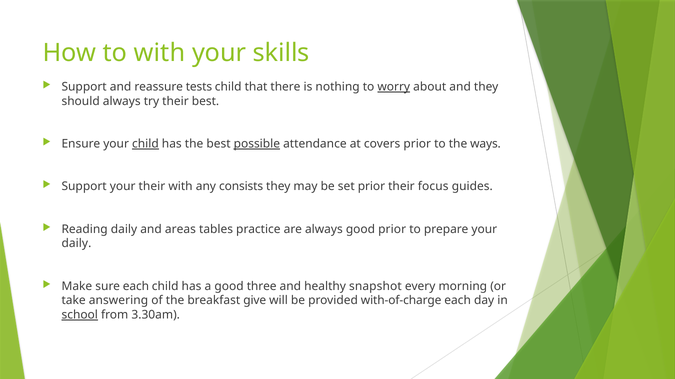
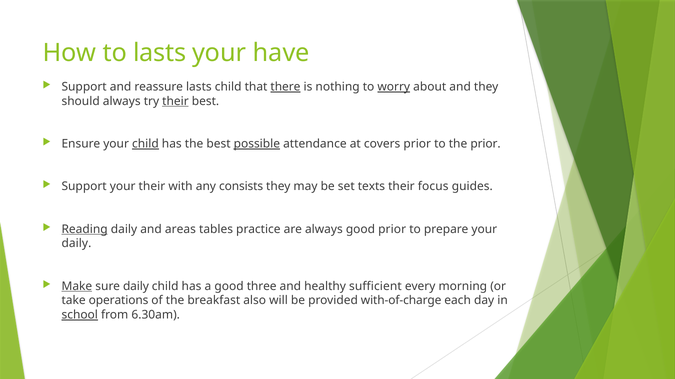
to with: with -> lasts
skills: skills -> have
reassure tests: tests -> lasts
there underline: none -> present
their at (175, 101) underline: none -> present
the ways: ways -> prior
set prior: prior -> texts
Reading underline: none -> present
Make underline: none -> present
sure each: each -> daily
snapshot: snapshot -> sufficient
answering: answering -> operations
give: give -> also
3.30am: 3.30am -> 6.30am
